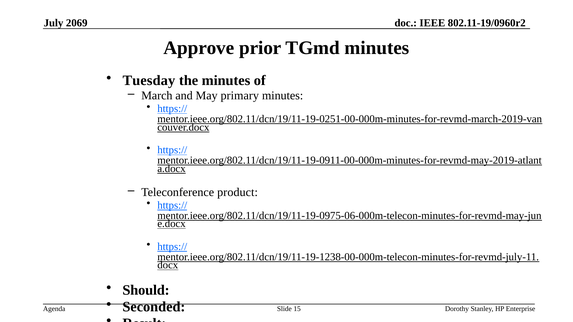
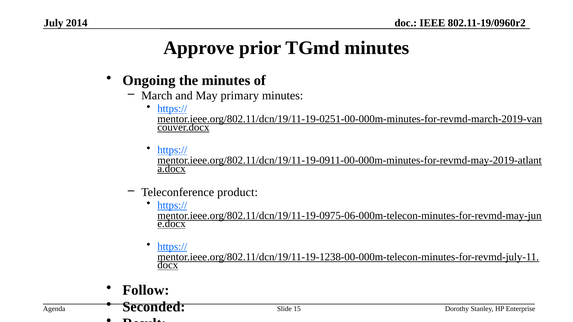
2069: 2069 -> 2014
Tuesday: Tuesday -> Ongoing
Should: Should -> Follow
